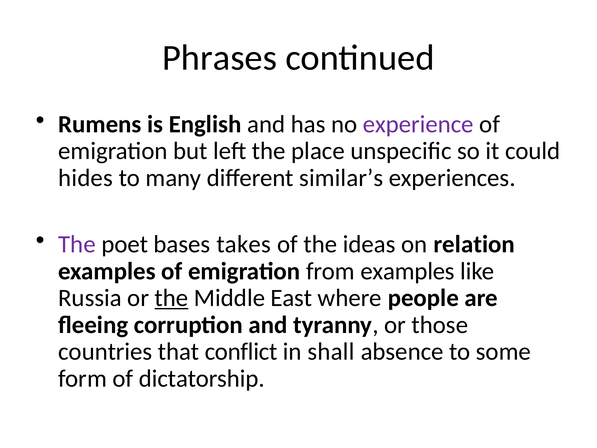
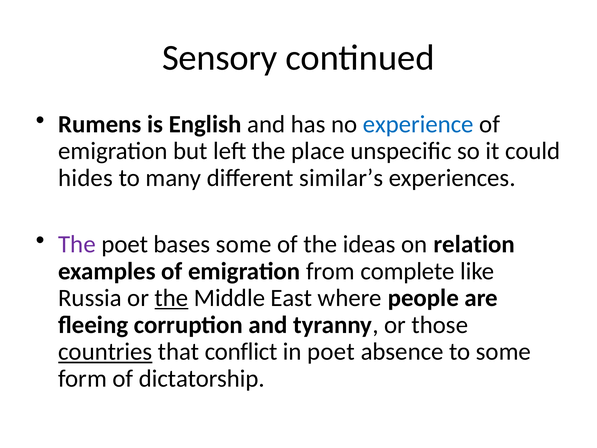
Phrases: Phrases -> Sensory
experience colour: purple -> blue
bases takes: takes -> some
from examples: examples -> complete
countries underline: none -> present
in shall: shall -> poet
